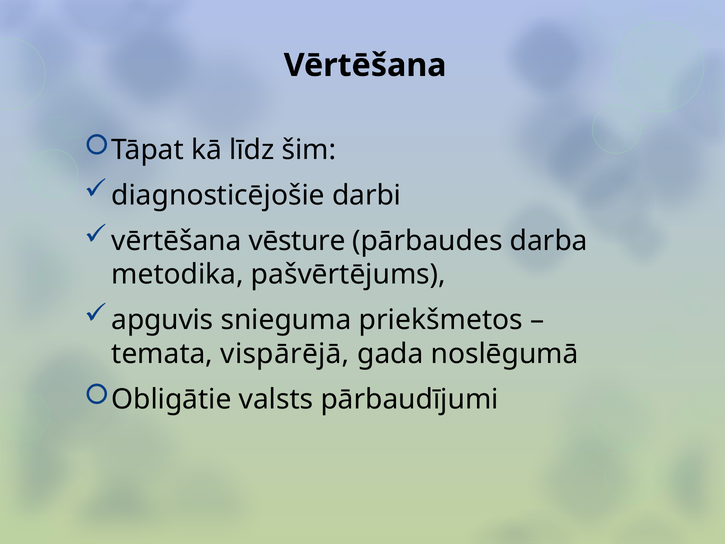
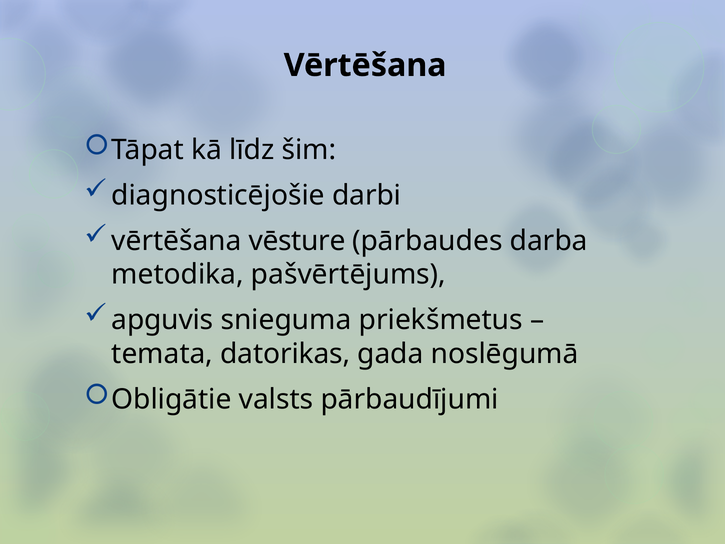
priekšmetos: priekšmetos -> priekšmetus
vispārējā: vispārējā -> datorikas
